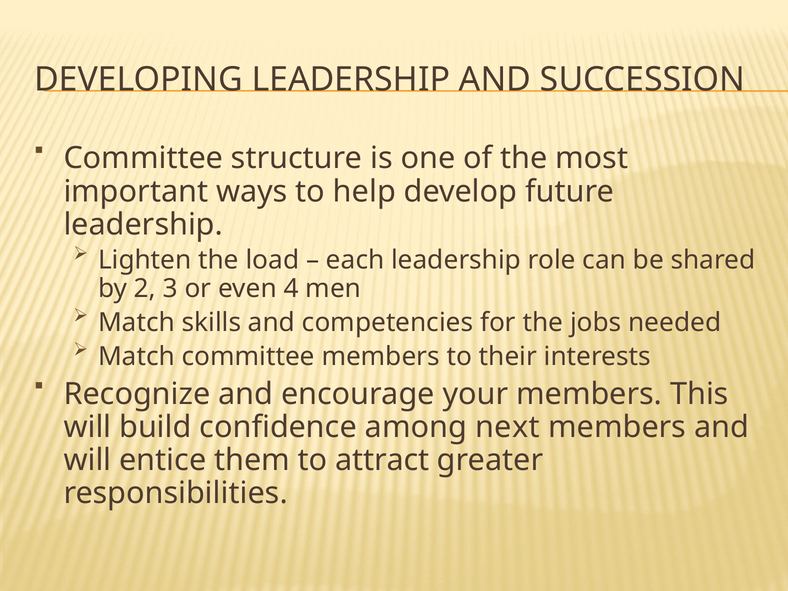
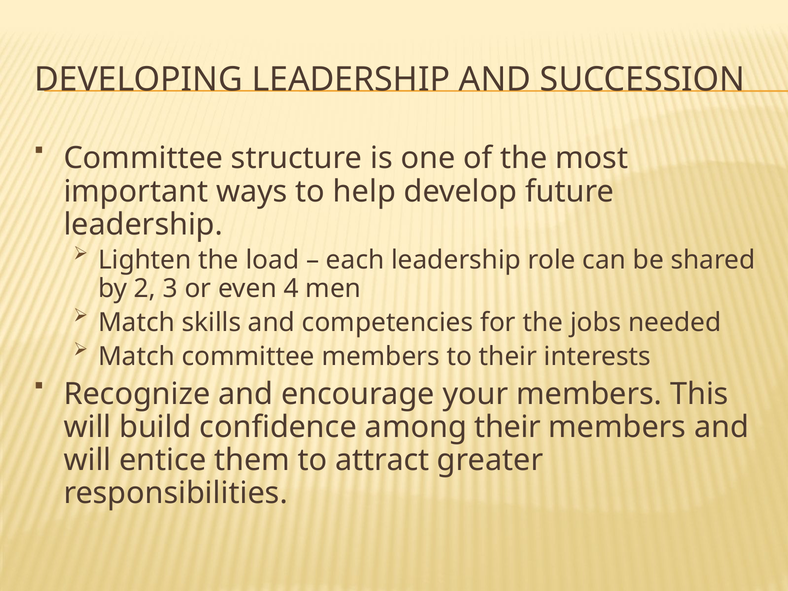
among next: next -> their
